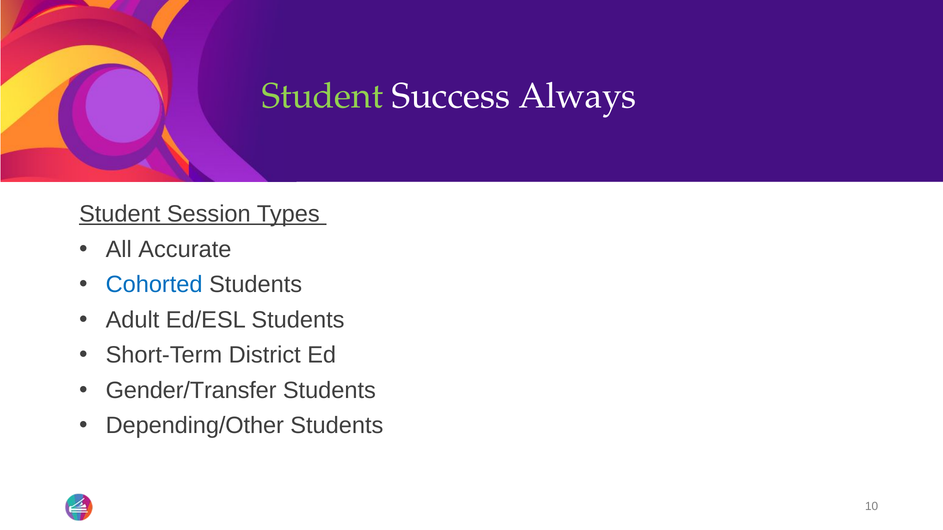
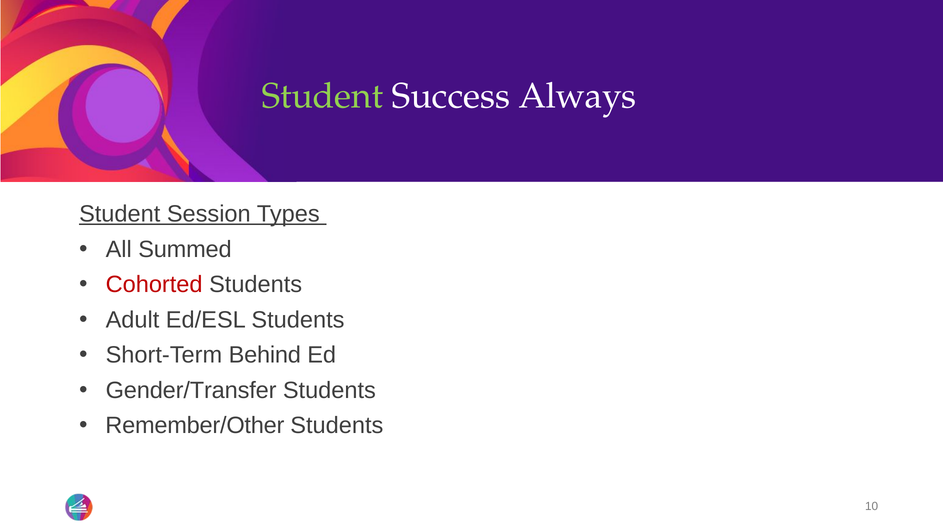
Accurate: Accurate -> Summed
Cohorted colour: blue -> red
District: District -> Behind
Depending/Other: Depending/Other -> Remember/Other
